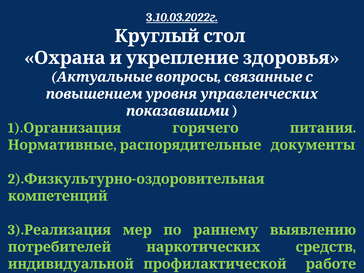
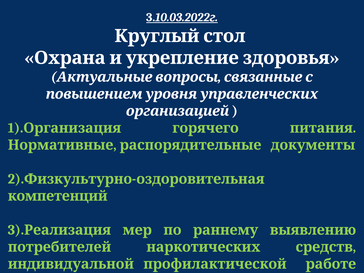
показавшими: показавшими -> организацией
